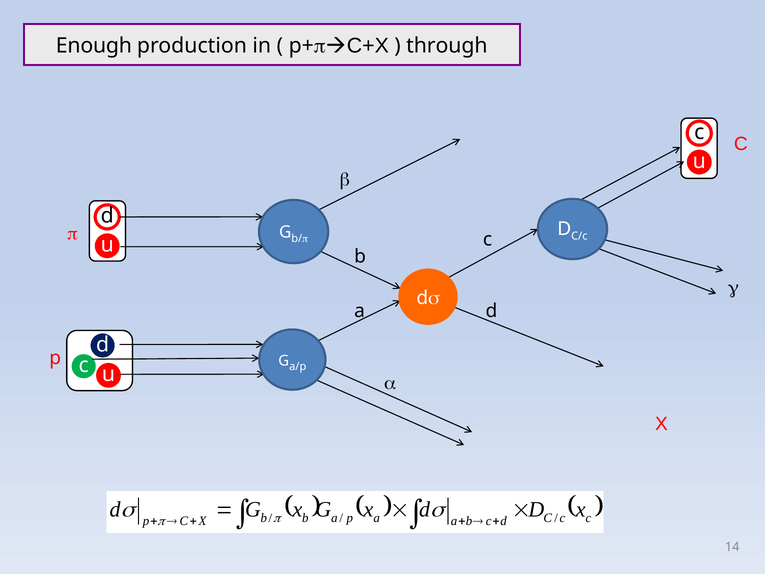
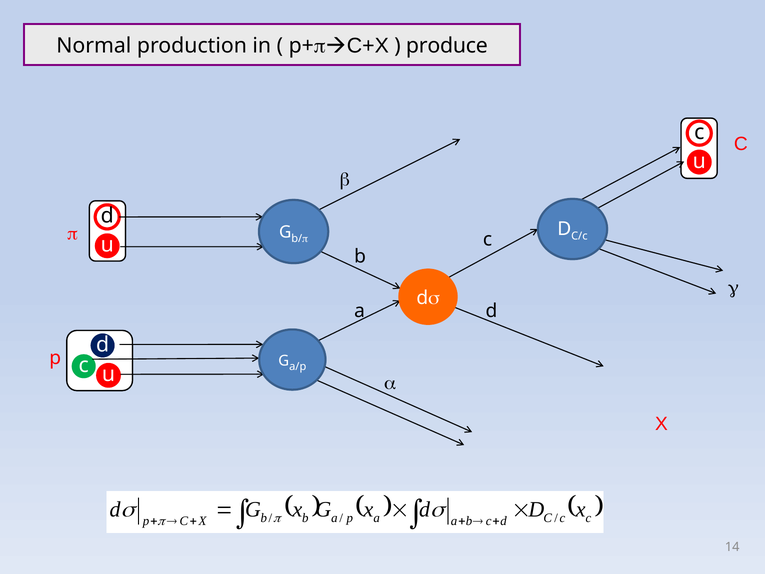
Enough: Enough -> Normal
through: through -> produce
